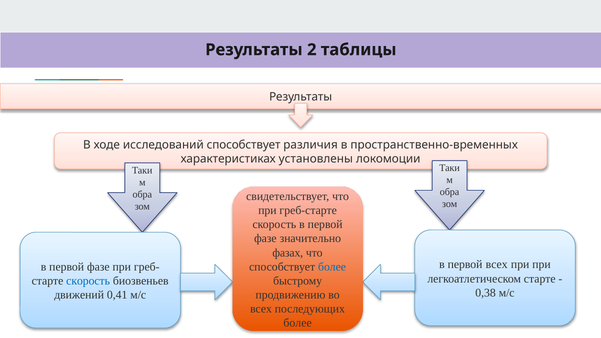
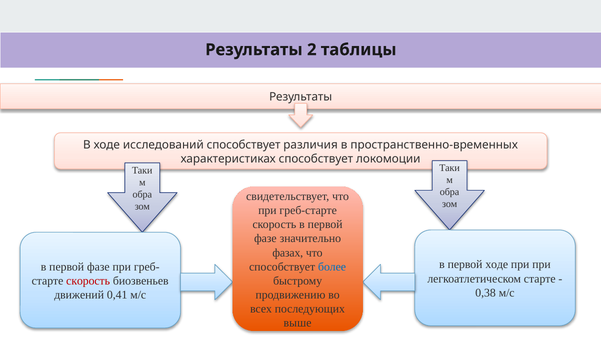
характеристиках установлены: установлены -> способствует
первой всех: всех -> ходе
скорость at (88, 281) colour: blue -> red
более at (298, 323): более -> выше
